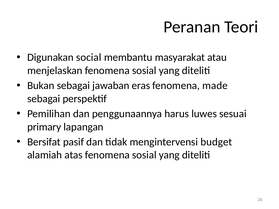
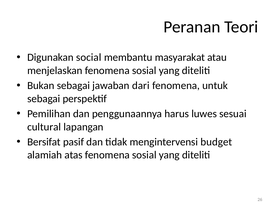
eras: eras -> dari
made: made -> untuk
primary: primary -> cultural
